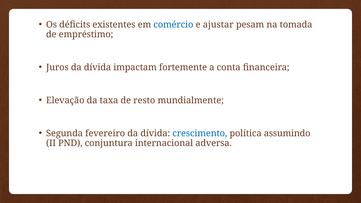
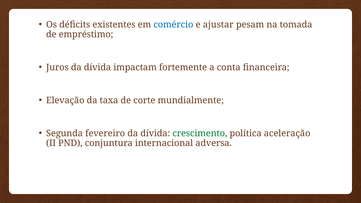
resto: resto -> corte
crescimento colour: blue -> green
assumindo: assumindo -> aceleração
